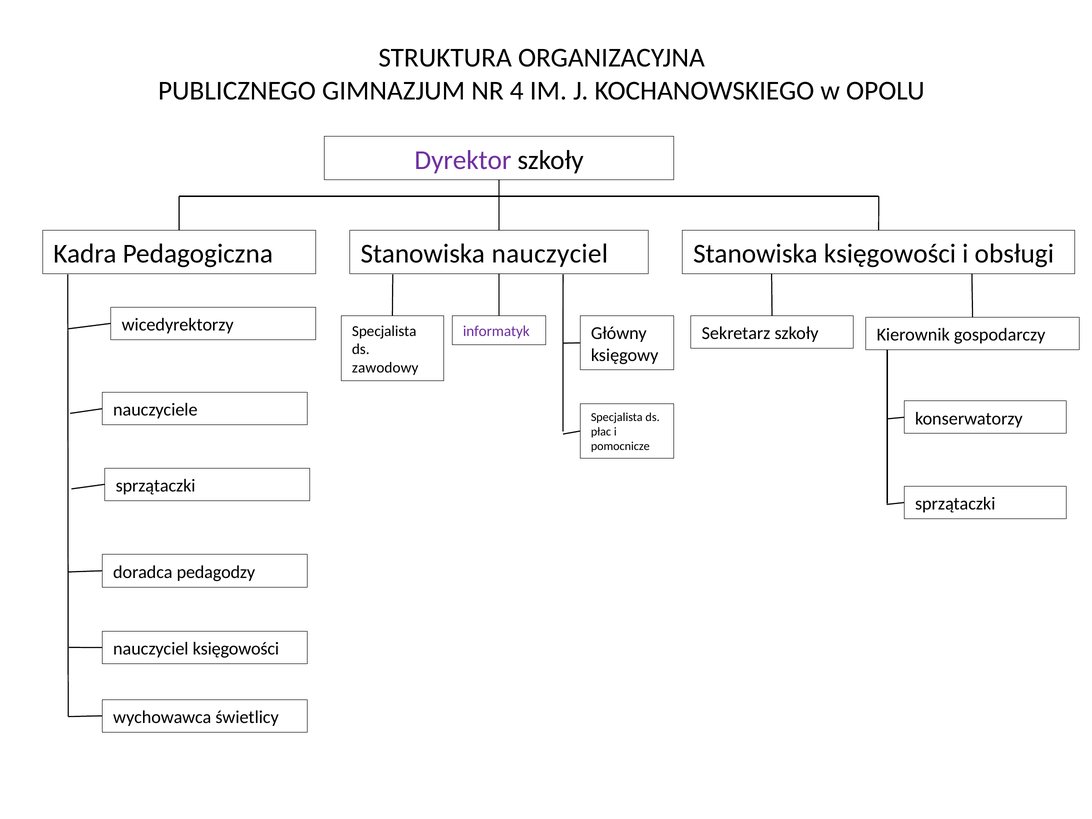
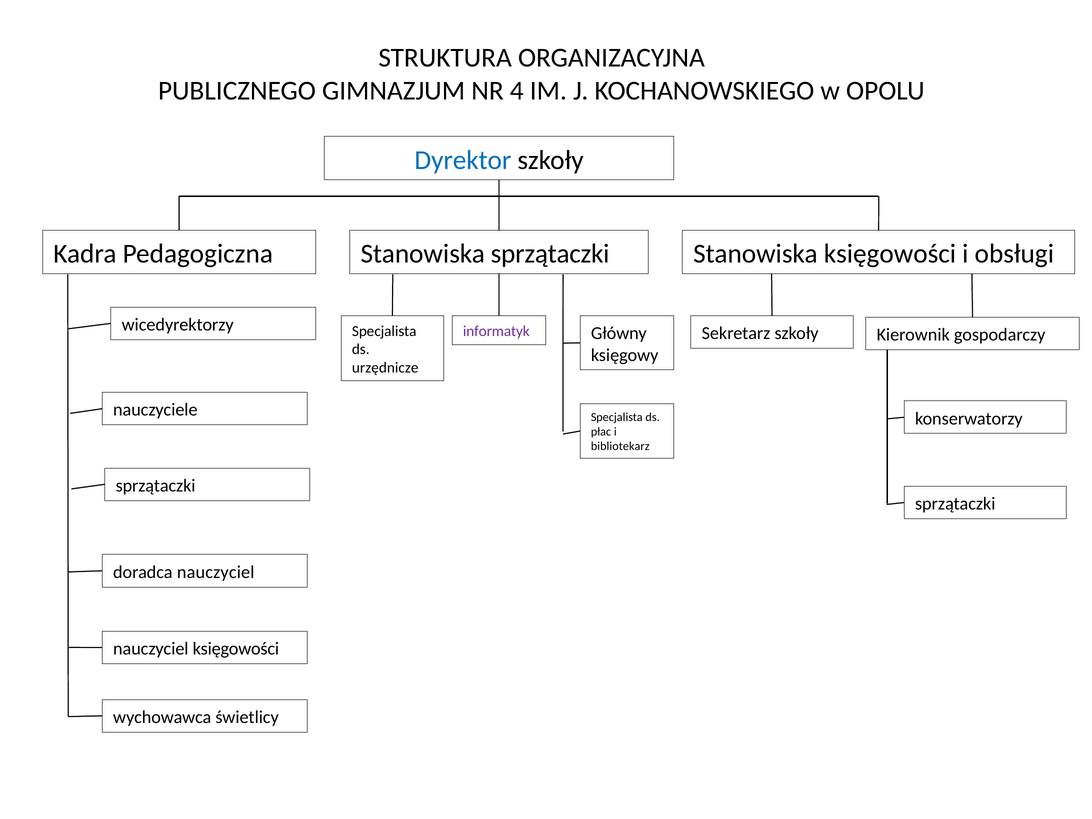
Dyrektor colour: purple -> blue
Stanowiska nauczyciel: nauczyciel -> sprzątaczki
zawodowy: zawodowy -> urzędnicze
pomocnicze: pomocnicze -> bibliotekarz
doradca pedagodzy: pedagodzy -> nauczyciel
